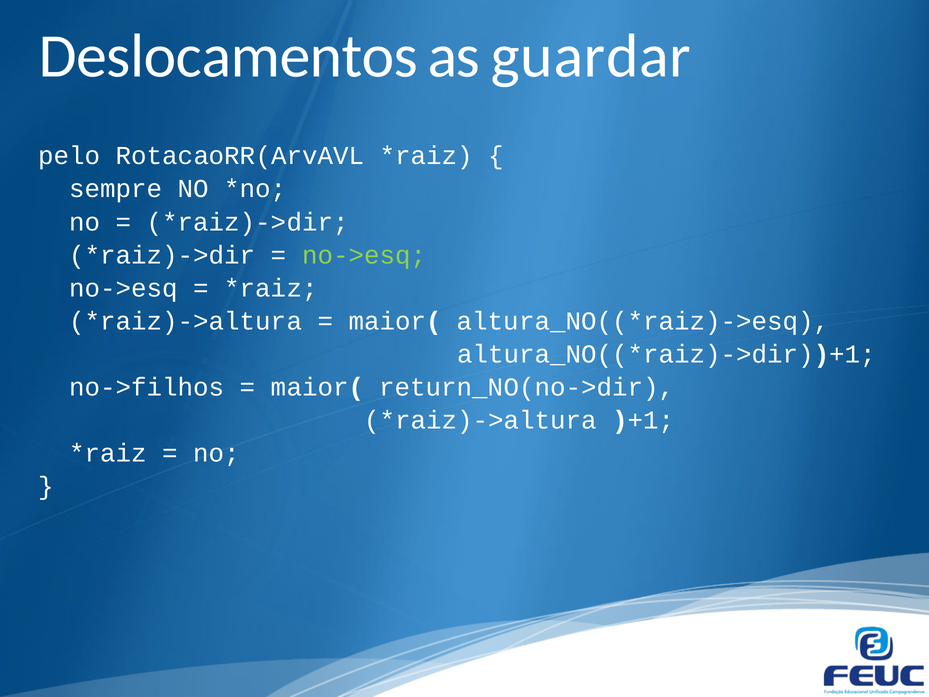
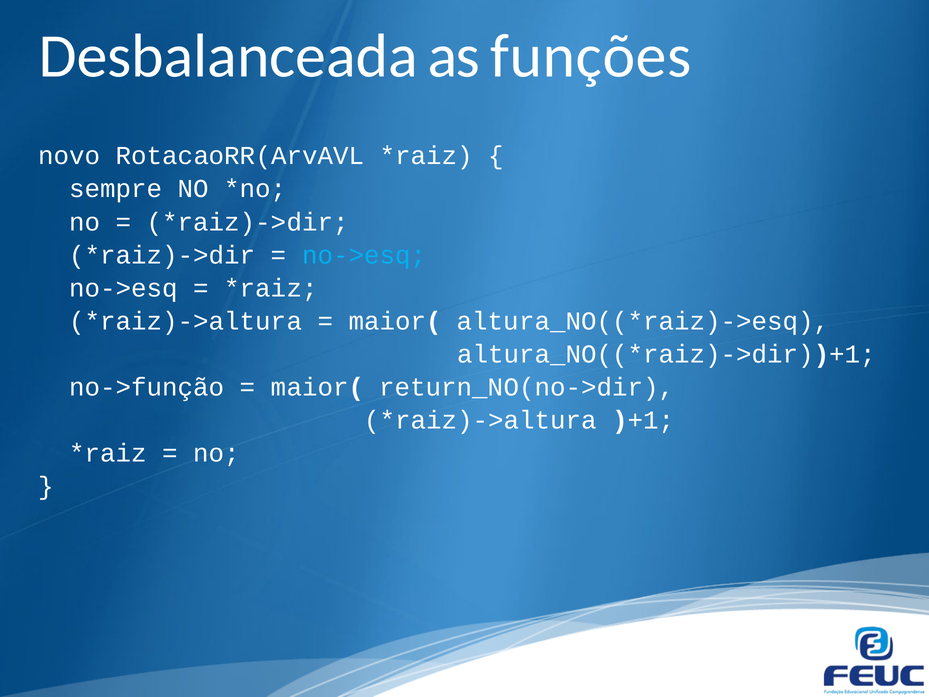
Deslocamentos: Deslocamentos -> Desbalanceada
guardar: guardar -> funções
pelo: pelo -> novo
no->esq at (364, 255) colour: light green -> light blue
no->filhos: no->filhos -> no->função
